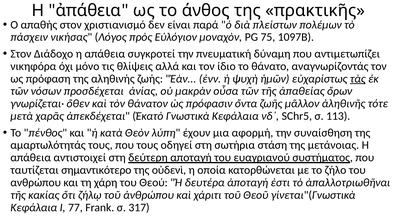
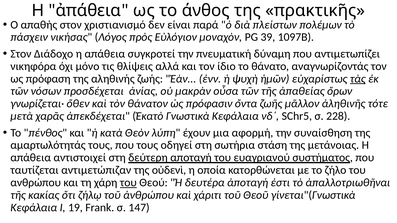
75: 75 -> 39
113: 113 -> 228
σημαντικότερο: σημαντικότερο -> αντιμετώπιζαν
του at (128, 183) underline: none -> present
77: 77 -> 19
317: 317 -> 147
